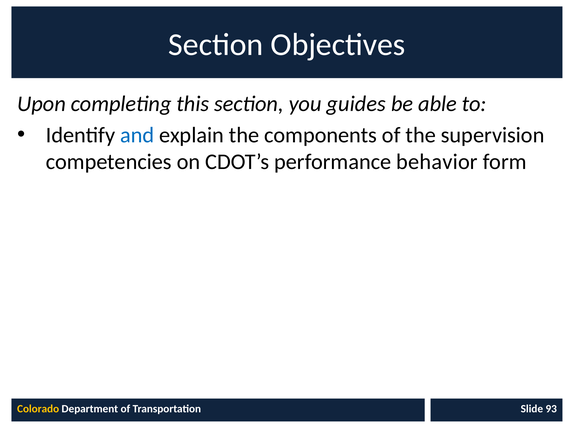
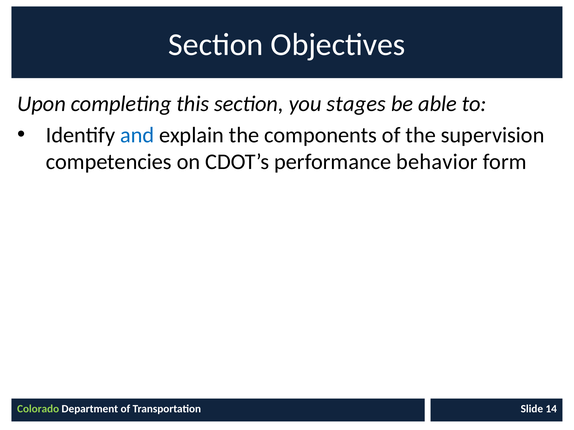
guides: guides -> stages
Colorado colour: yellow -> light green
93: 93 -> 14
